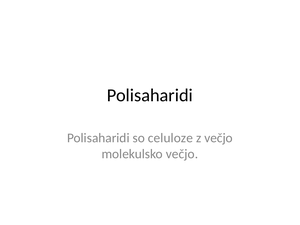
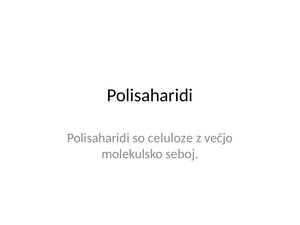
molekulsko večjo: večjo -> seboj
